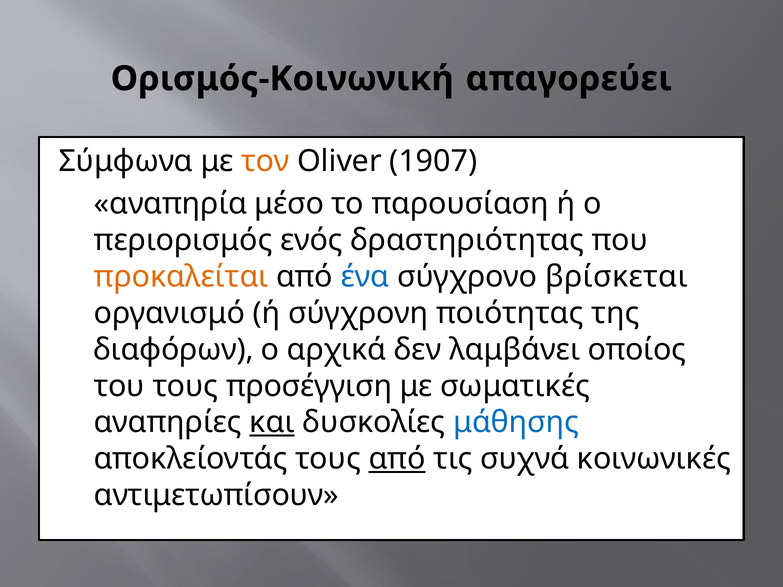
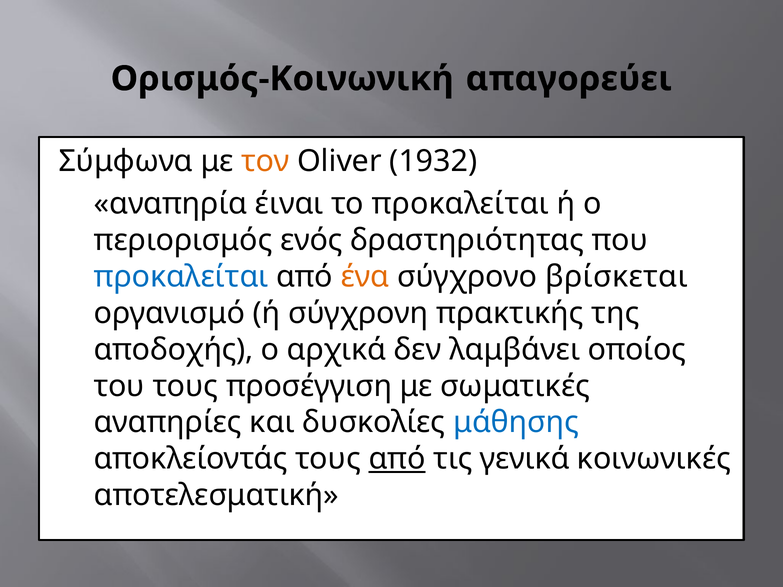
1907: 1907 -> 1932
μέσο: μέσο -> έιναι
το παρουσίαση: παρουσίαση -> προκαλείται
προκαλείται at (181, 277) colour: orange -> blue
ένα colour: blue -> orange
ποιότητας: ποιότητας -> πρακτικής
διαφόρων: διαφόρων -> αποδοχής
και underline: present -> none
συχνά: συχνά -> γενικά
αντιμετωπίσουν: αντιμετωπίσουν -> αποτελεσματική
